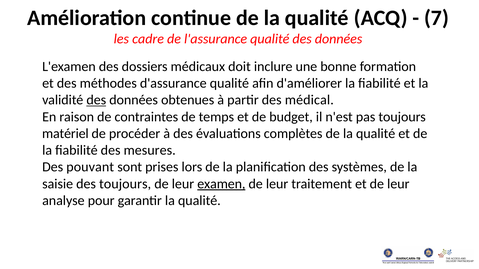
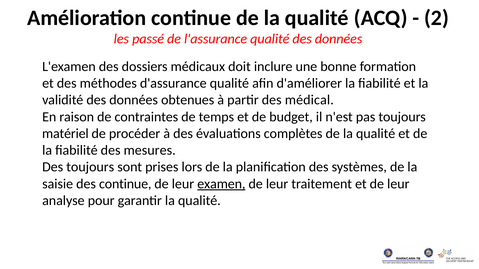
7: 7 -> 2
cadre: cadre -> passé
des at (96, 100) underline: present -> none
Des pouvant: pouvant -> toujours
des toujours: toujours -> continue
